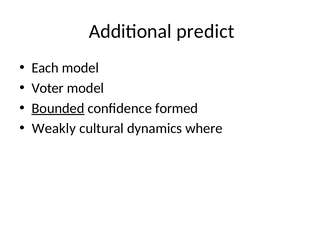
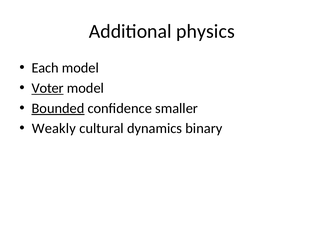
predict: predict -> physics
Voter underline: none -> present
formed: formed -> smaller
where: where -> binary
